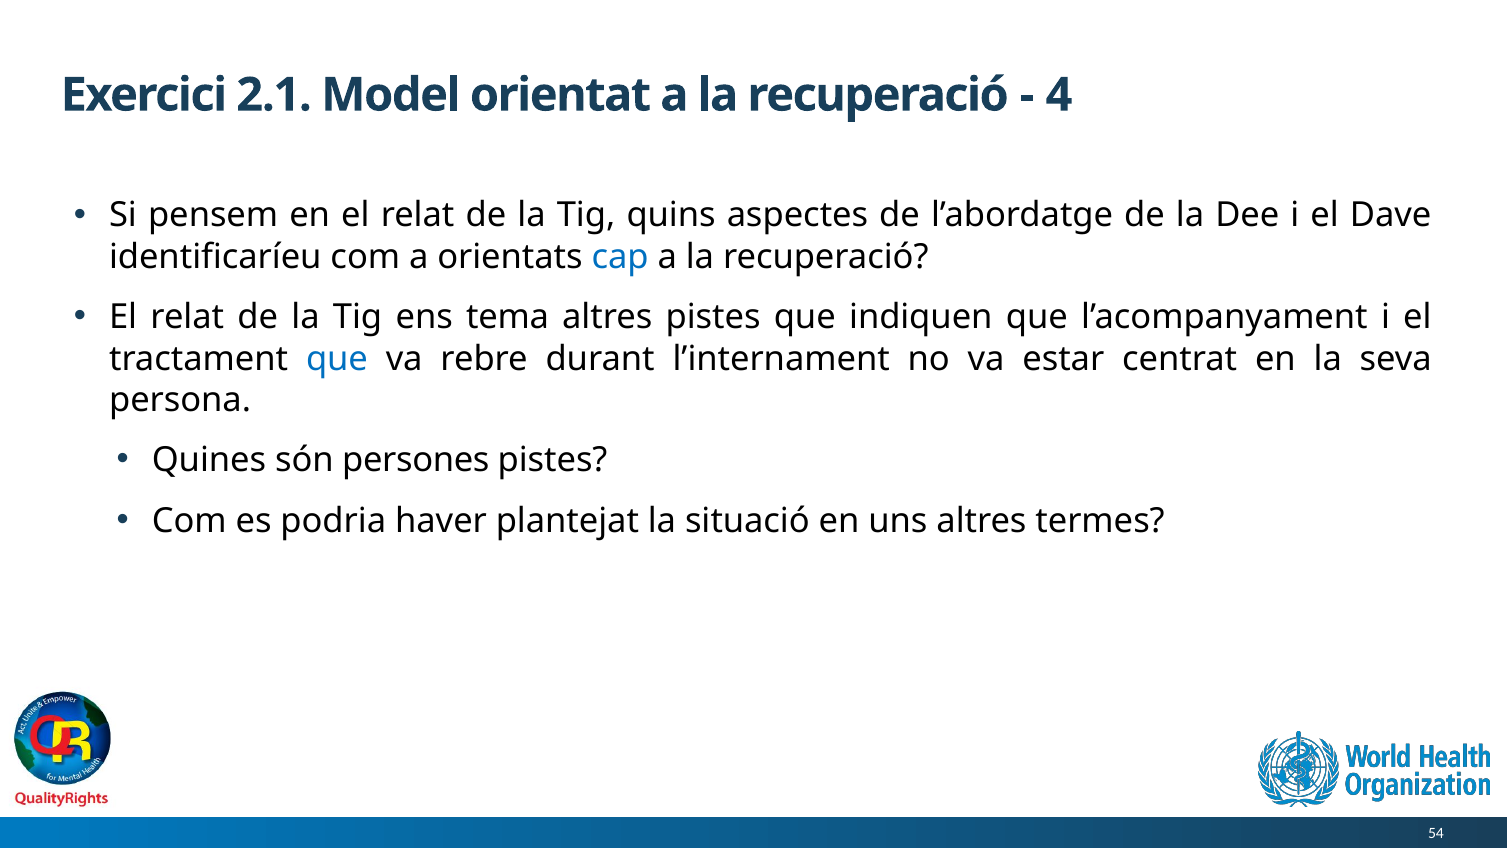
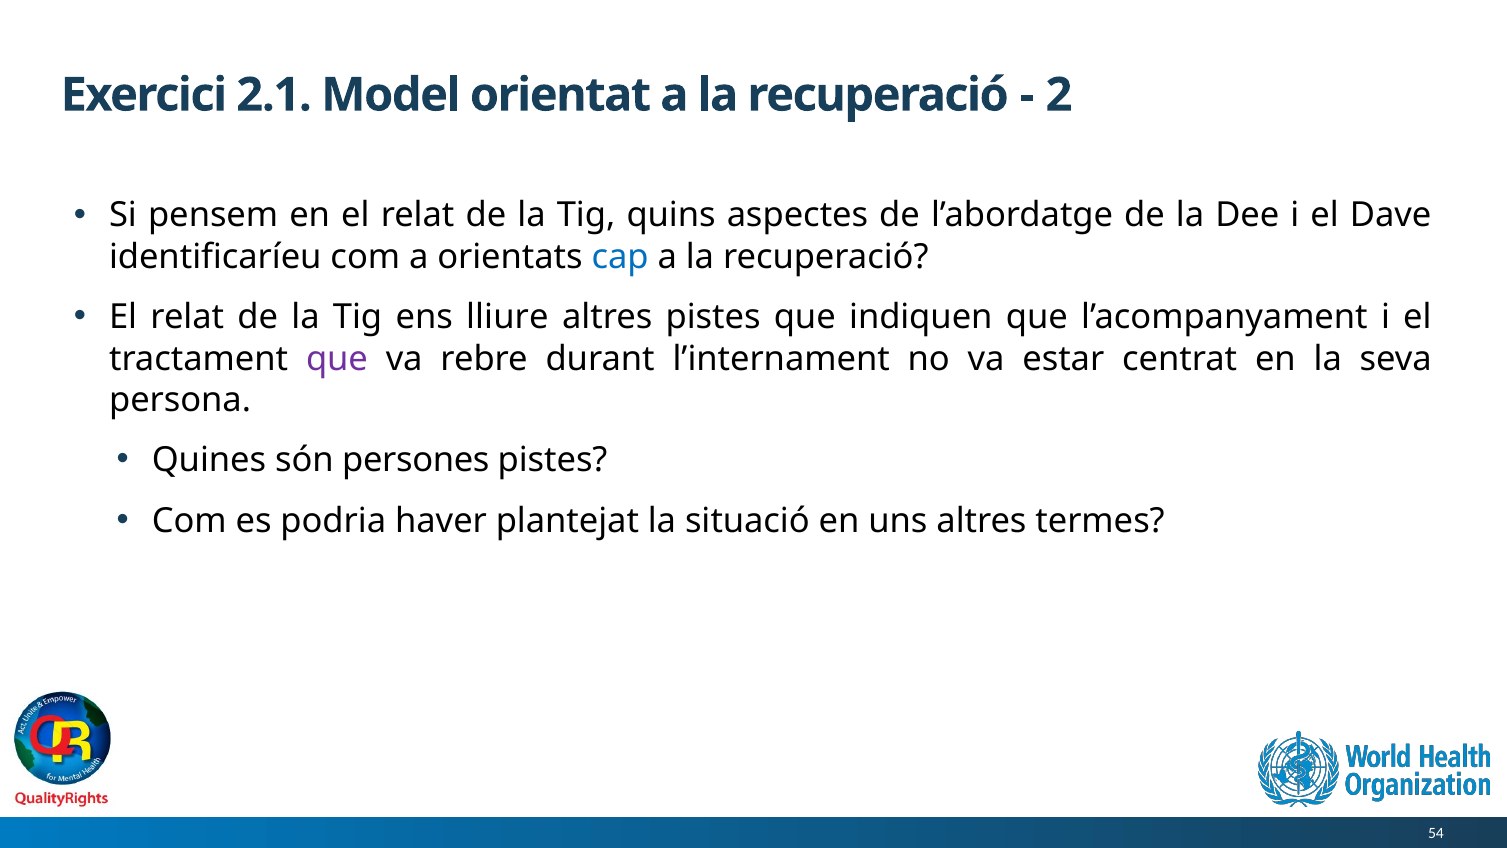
4: 4 -> 2
tema: tema -> lliure
que at (337, 359) colour: blue -> purple
